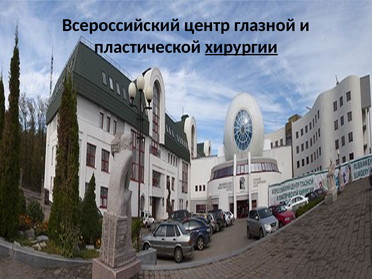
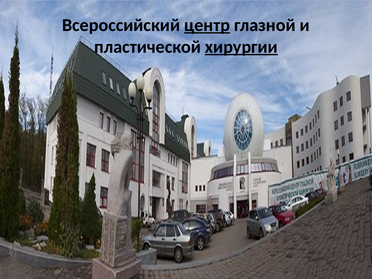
центр underline: none -> present
